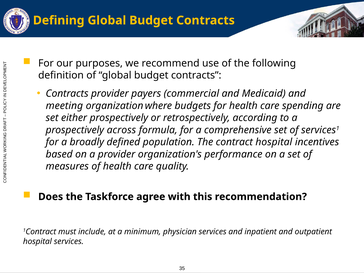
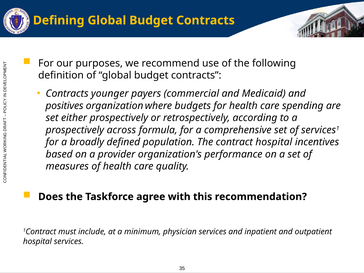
Contracts provider: provider -> younger
meeting: meeting -> positives
